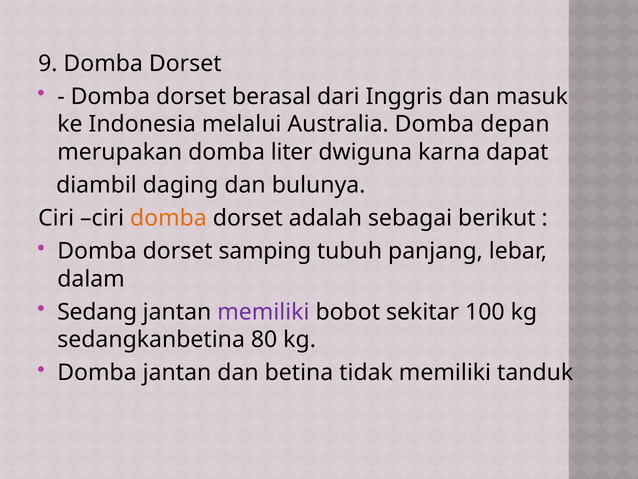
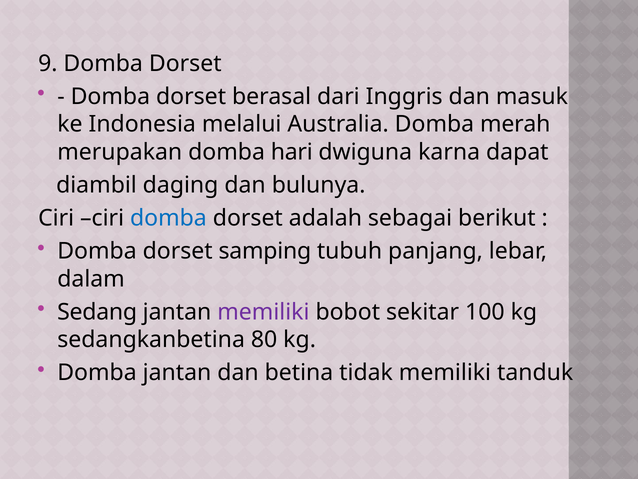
depan: depan -> merah
liter: liter -> hari
domba at (168, 218) colour: orange -> blue
